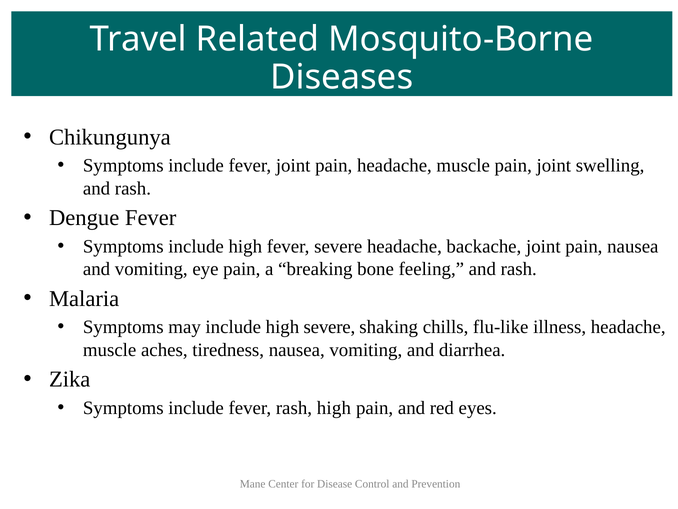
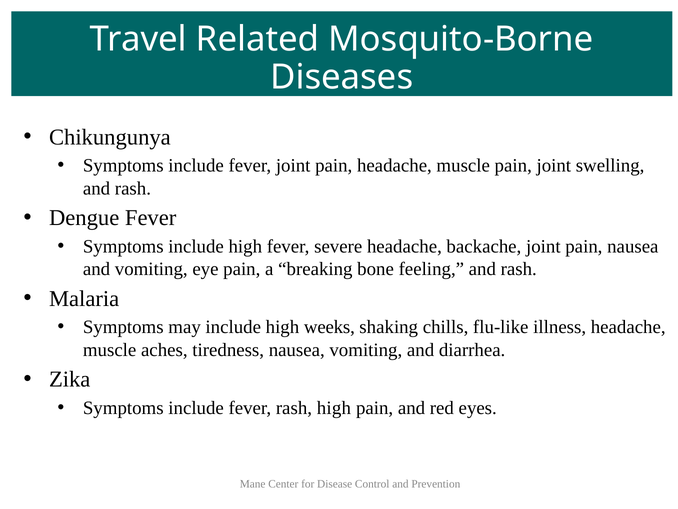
high severe: severe -> weeks
